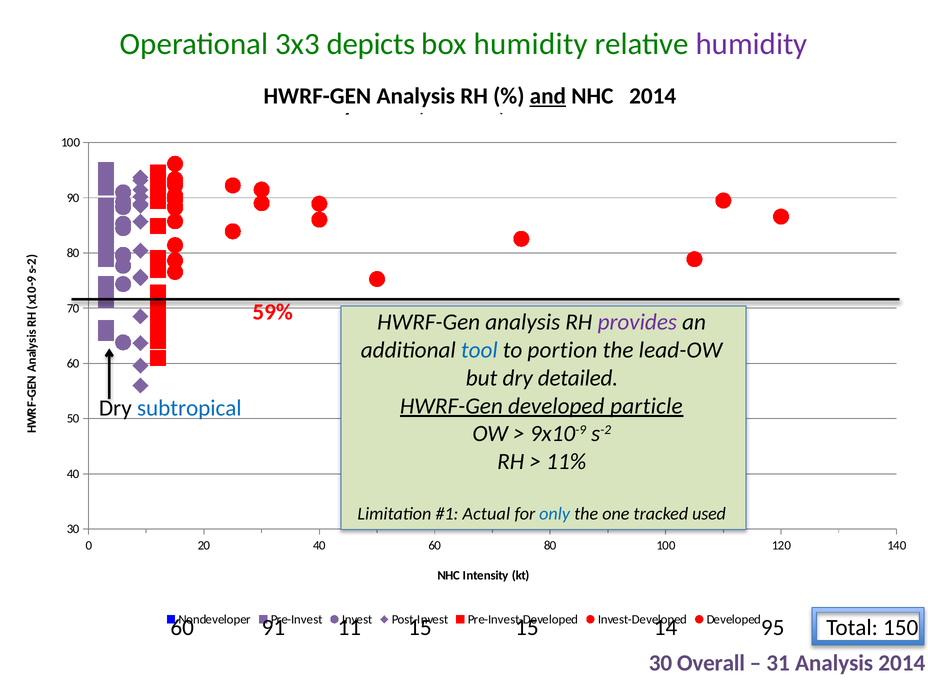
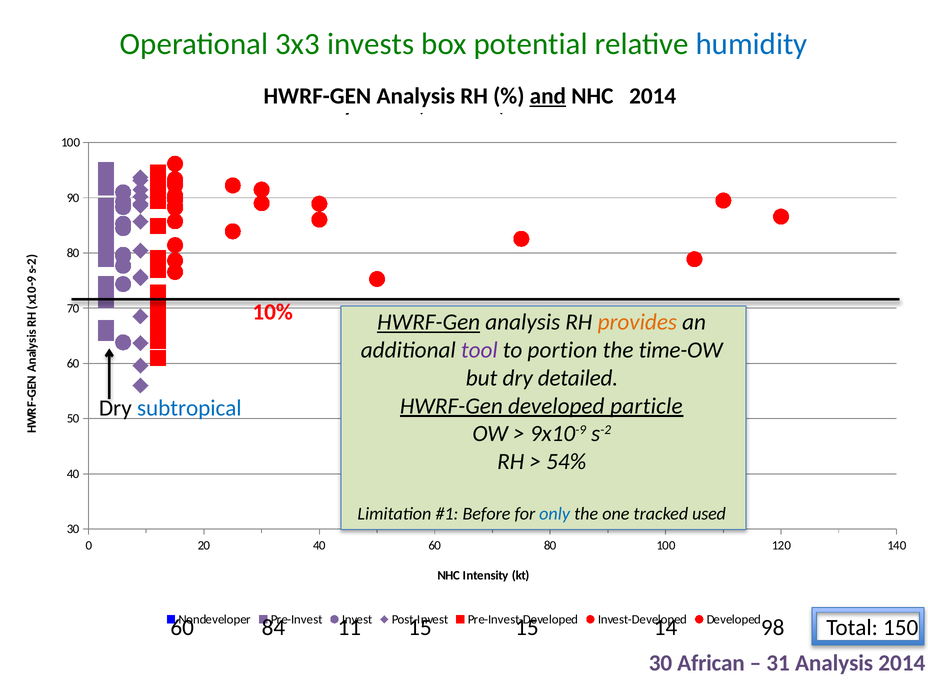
depicts: depicts -> invests
box humidity: humidity -> potential
humidity at (752, 44) colour: purple -> blue
59%: 59% -> 10%
HWRF-Gen at (429, 322) underline: none -> present
provides colour: purple -> orange
tool colour: blue -> purple
lead-OW: lead-OW -> time-OW
11%: 11% -> 54%
Actual: Actual -> Before
91: 91 -> 84
95: 95 -> 98
Overall: Overall -> African
